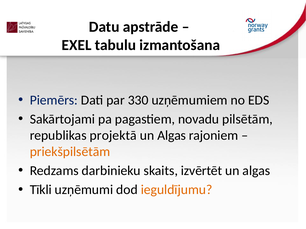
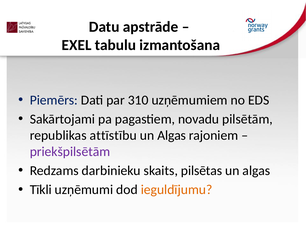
330: 330 -> 310
projektā: projektā -> attīstību
priekšpilsētām colour: orange -> purple
izvērtēt: izvērtēt -> pilsētas
